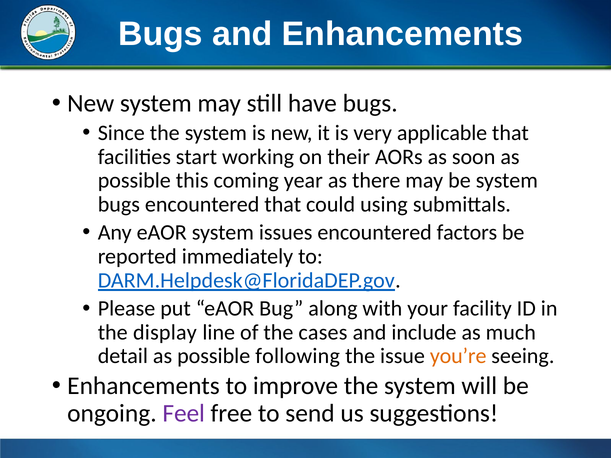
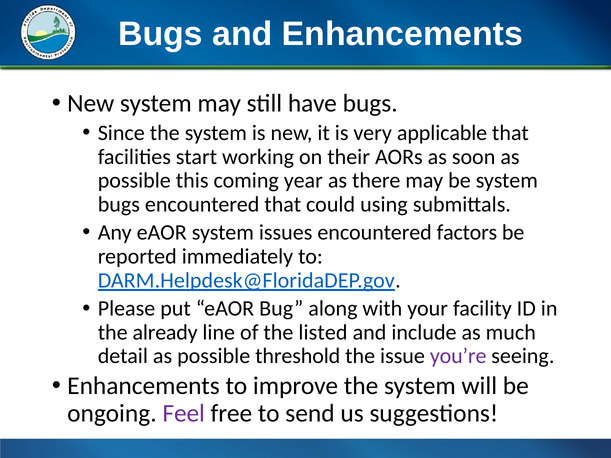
display: display -> already
cases: cases -> listed
following: following -> threshold
you’re colour: orange -> purple
